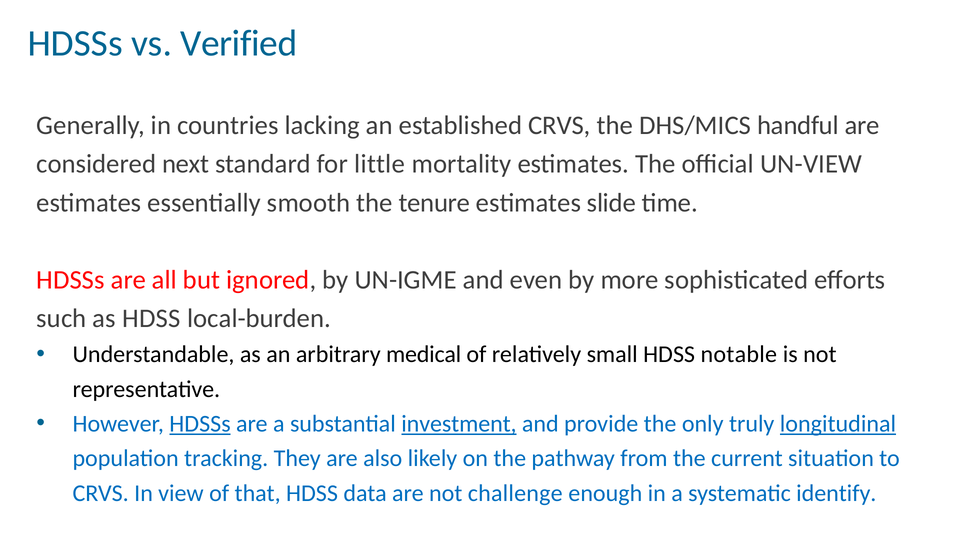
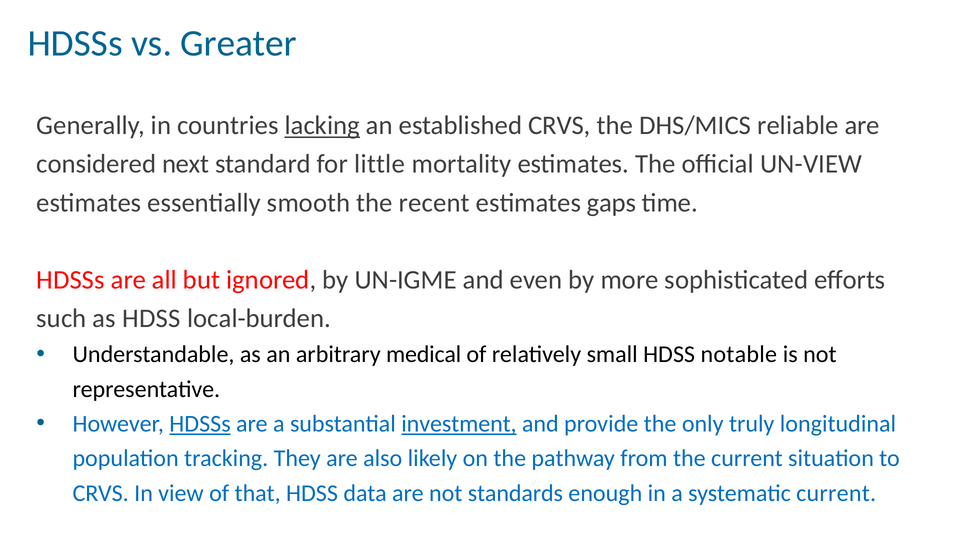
Verified: Verified -> Greater
lacking underline: none -> present
handful: handful -> reliable
tenure: tenure -> recent
slide: slide -> gaps
longitudinal underline: present -> none
challenge: challenge -> standards
systematic identify: identify -> current
